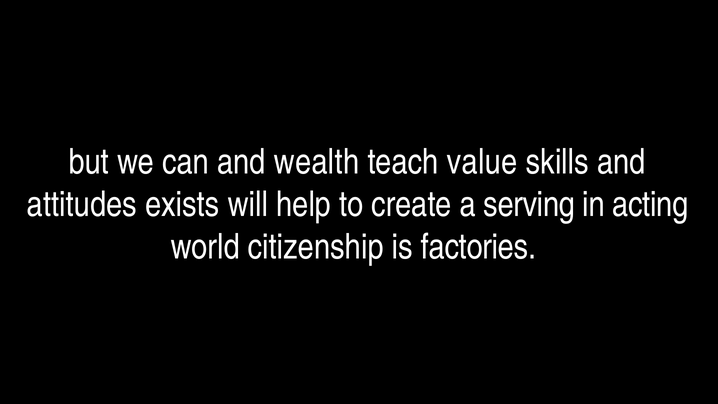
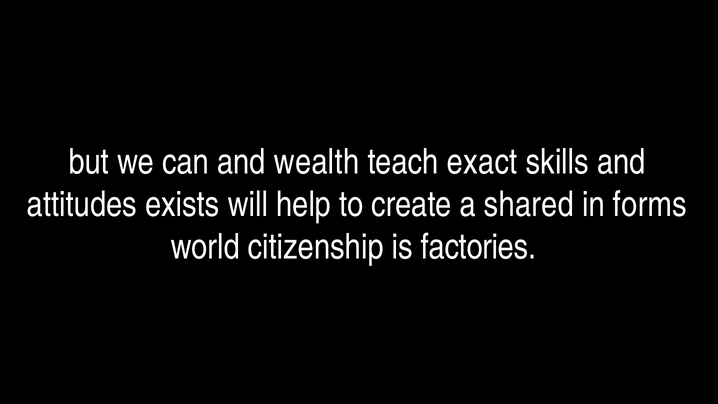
value: value -> exact
serving: serving -> shared
acting: acting -> forms
